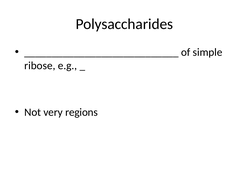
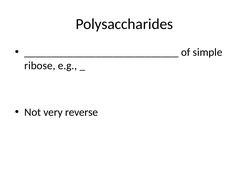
regions: regions -> reverse
